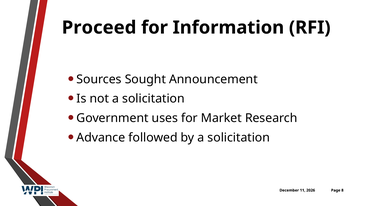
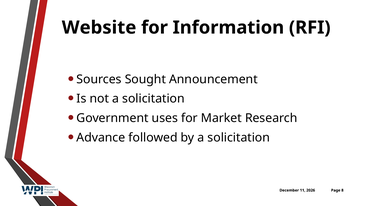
Proceed: Proceed -> Website
